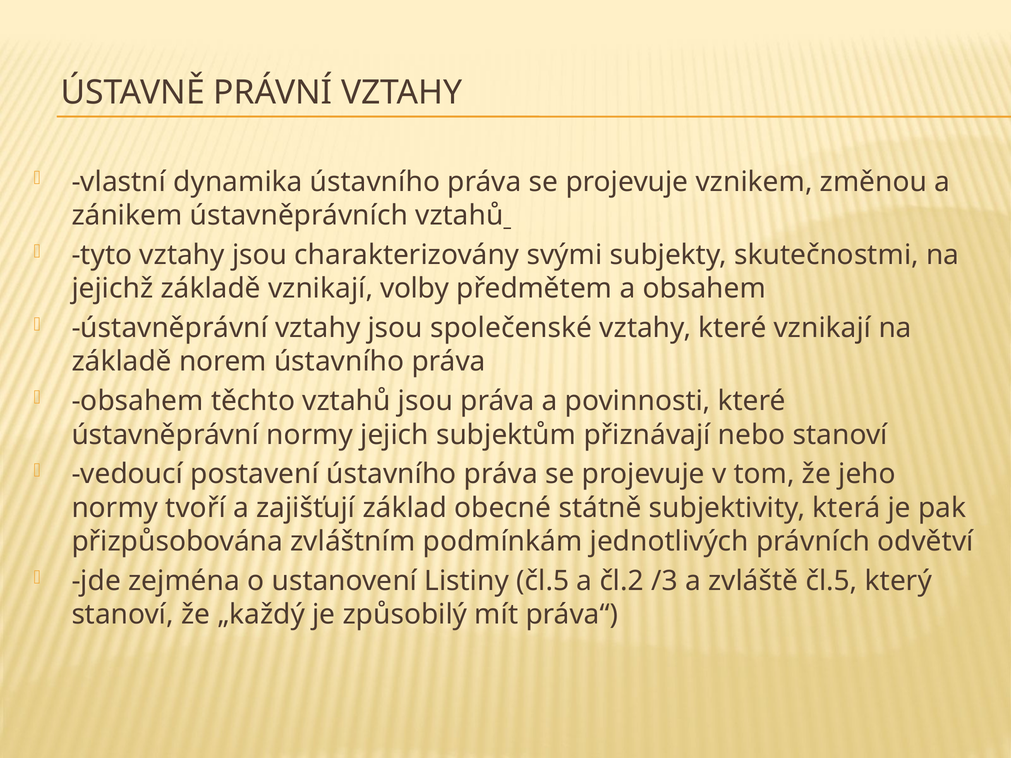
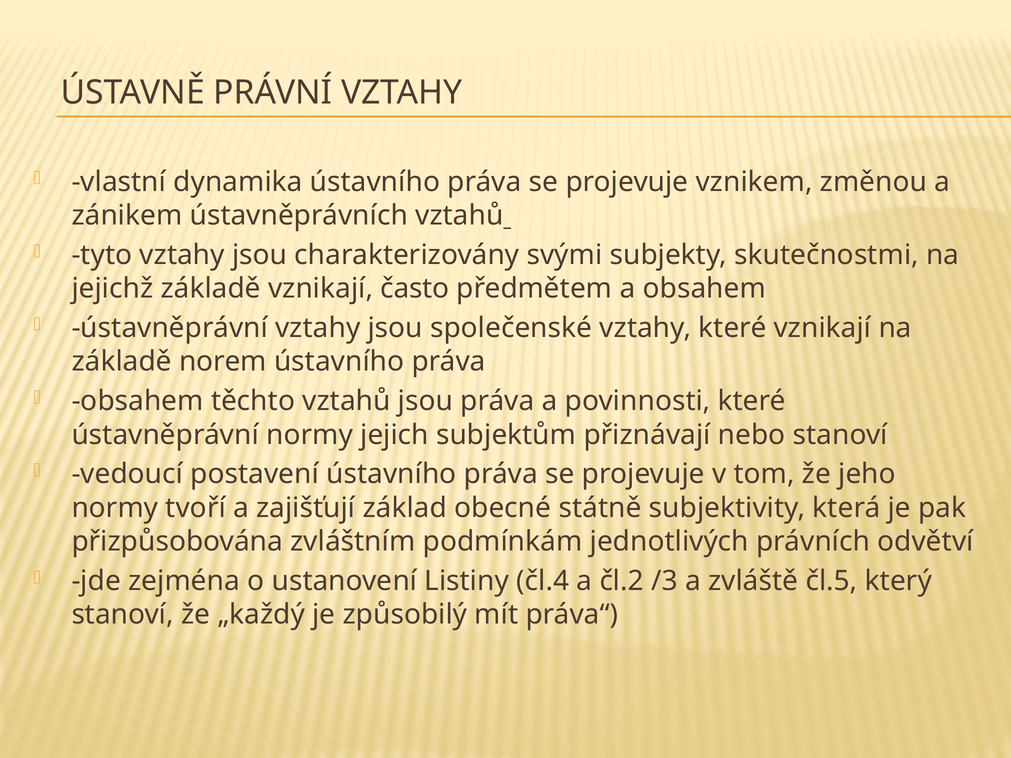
volby: volby -> často
Listiny čl.5: čl.5 -> čl.4
